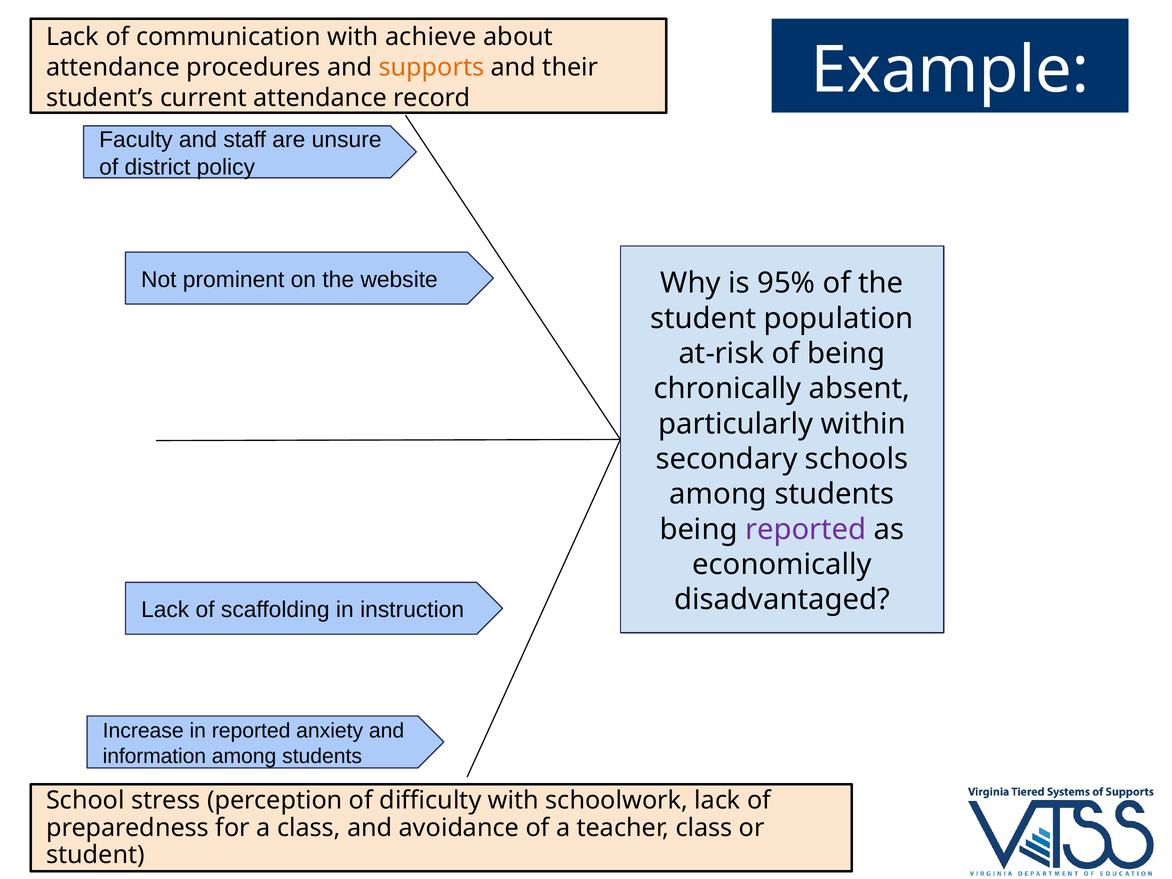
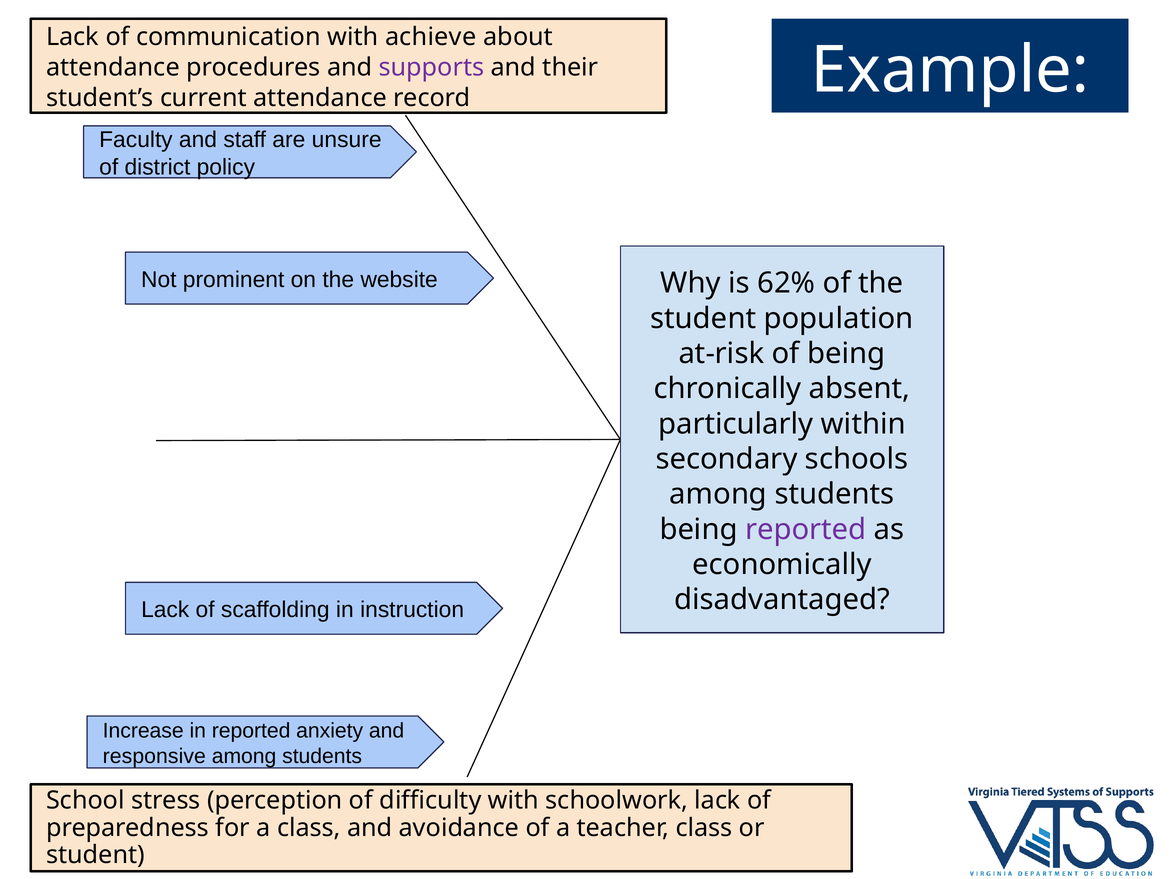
supports colour: orange -> purple
95%: 95% -> 62%
information: information -> responsive
